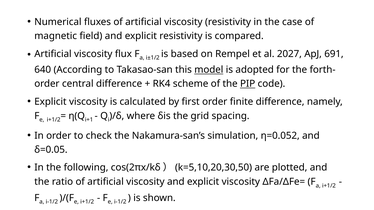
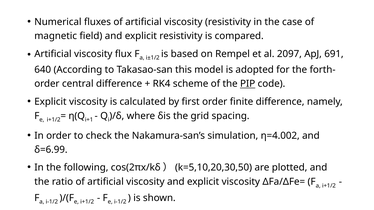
2027: 2027 -> 2097
model underline: present -> none
η=0.052: η=0.052 -> η=4.002
δ=0.05: δ=0.05 -> δ=6.99
